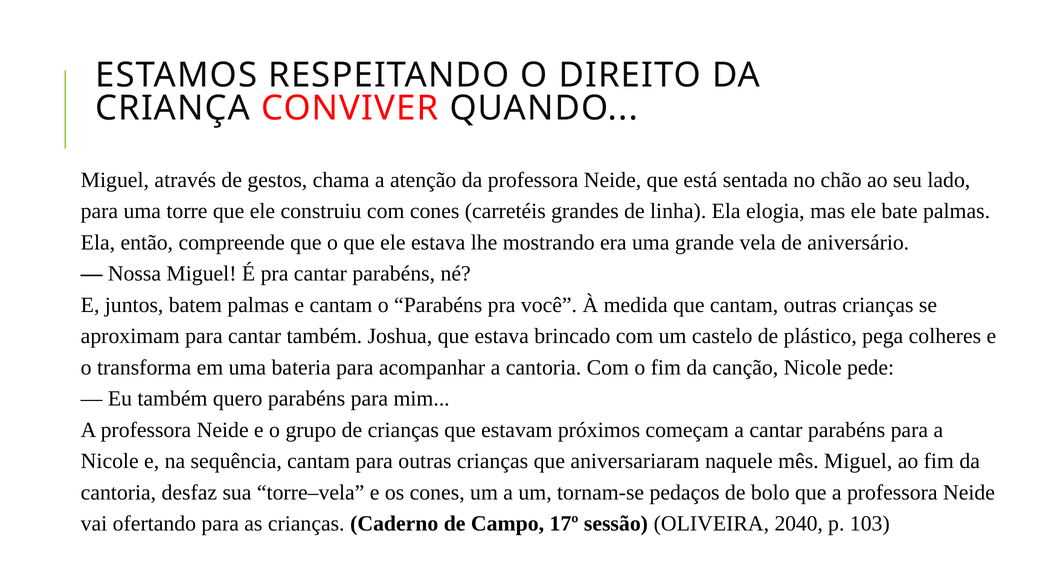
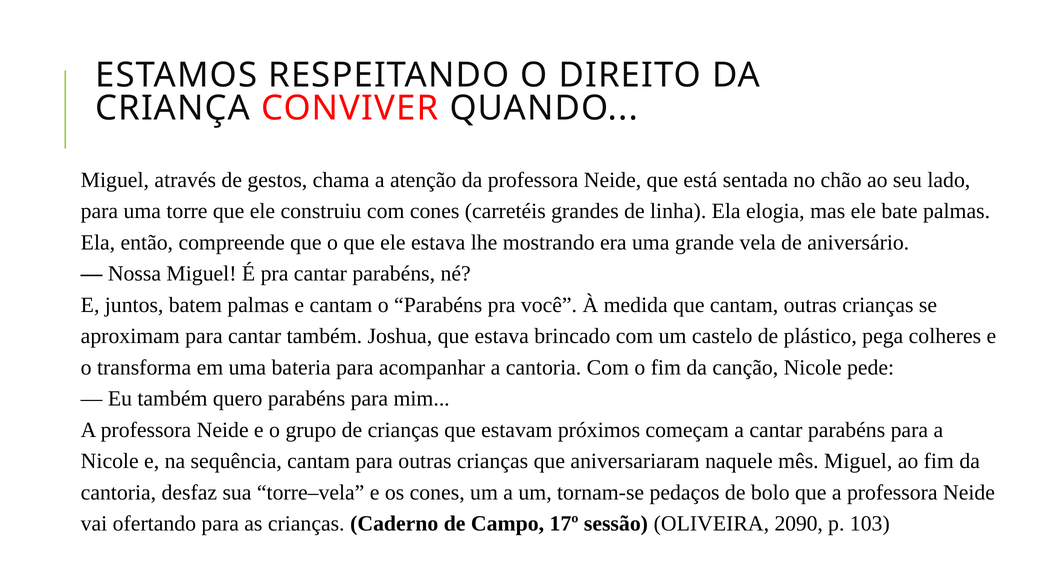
2040: 2040 -> 2090
